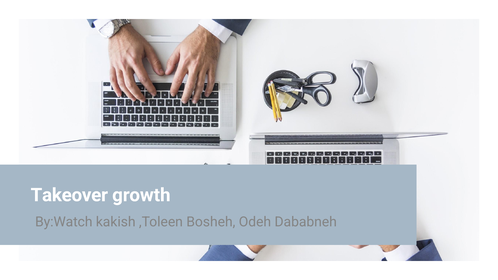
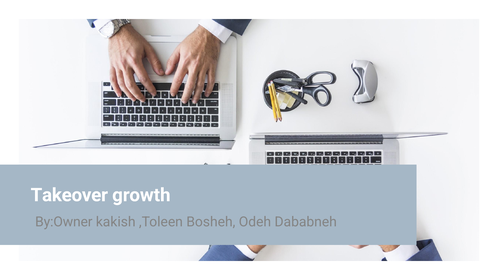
By:Watch: By:Watch -> By:Owner
